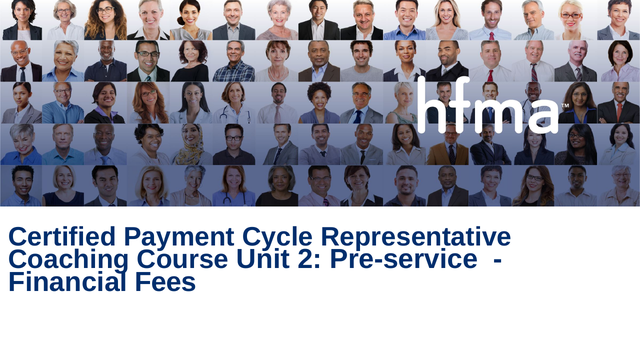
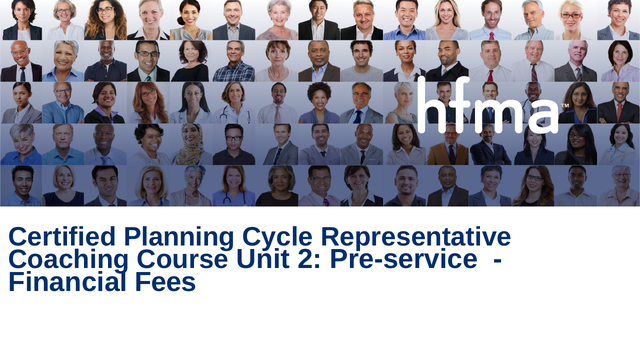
Payment: Payment -> Planning
